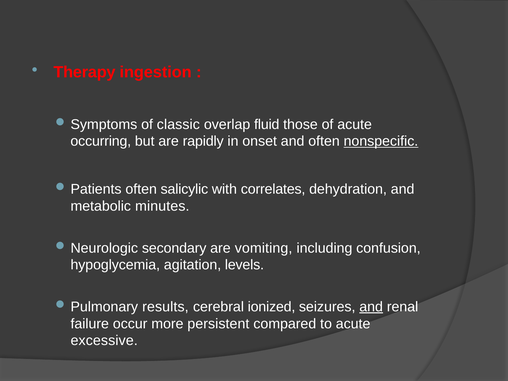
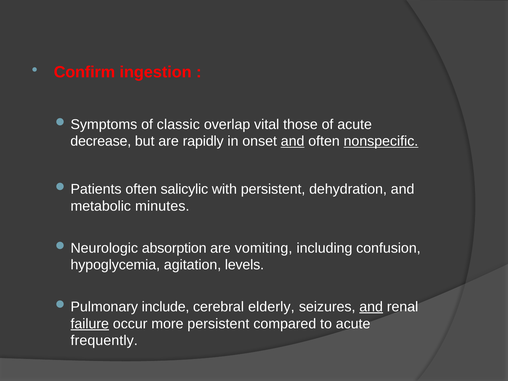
Therapy: Therapy -> Confirm
fluid: fluid -> vital
occurring: occurring -> decrease
and at (293, 141) underline: none -> present
with correlates: correlates -> persistent
secondary: secondary -> absorption
results: results -> include
ionized: ionized -> elderly
failure underline: none -> present
excessive: excessive -> frequently
